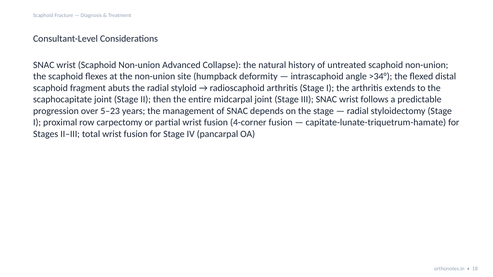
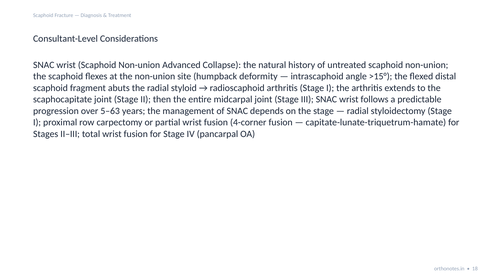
>34°: >34° -> >15°
5–23: 5–23 -> 5–63
